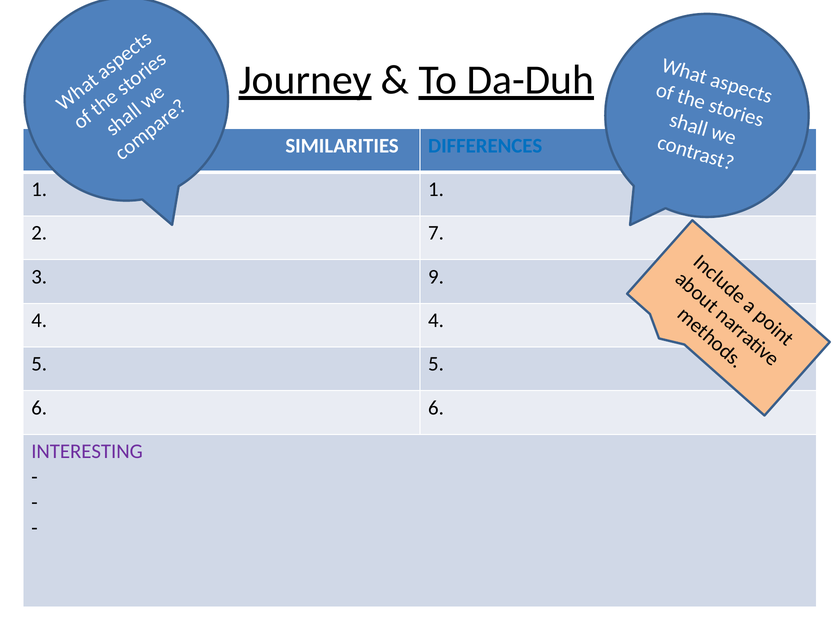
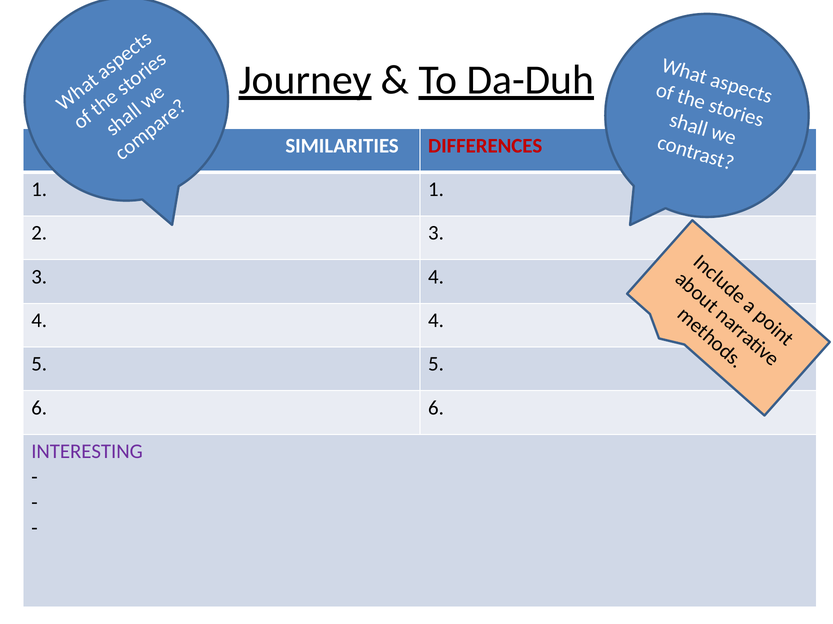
DIFFERENCES colour: blue -> red
2 7: 7 -> 3
3 9: 9 -> 4
